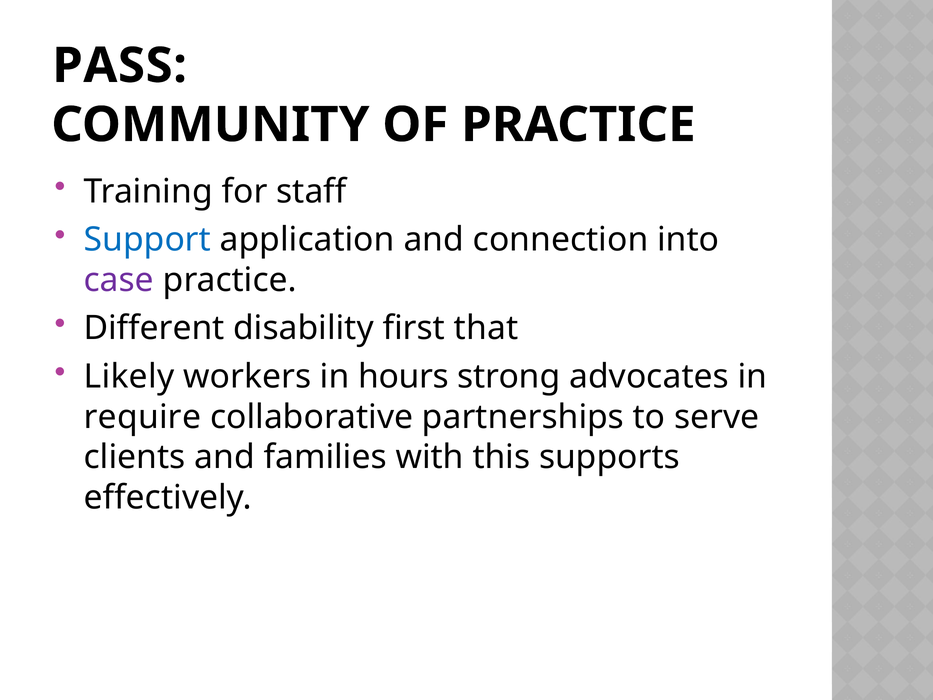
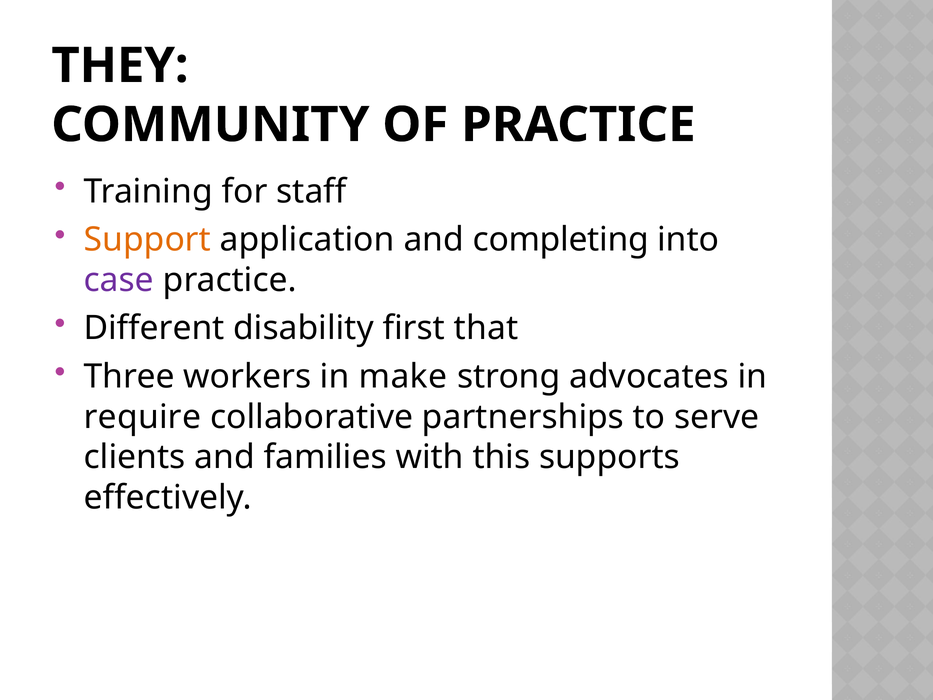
PASS: PASS -> THEY
Support colour: blue -> orange
connection: connection -> completing
Likely: Likely -> Three
hours: hours -> make
